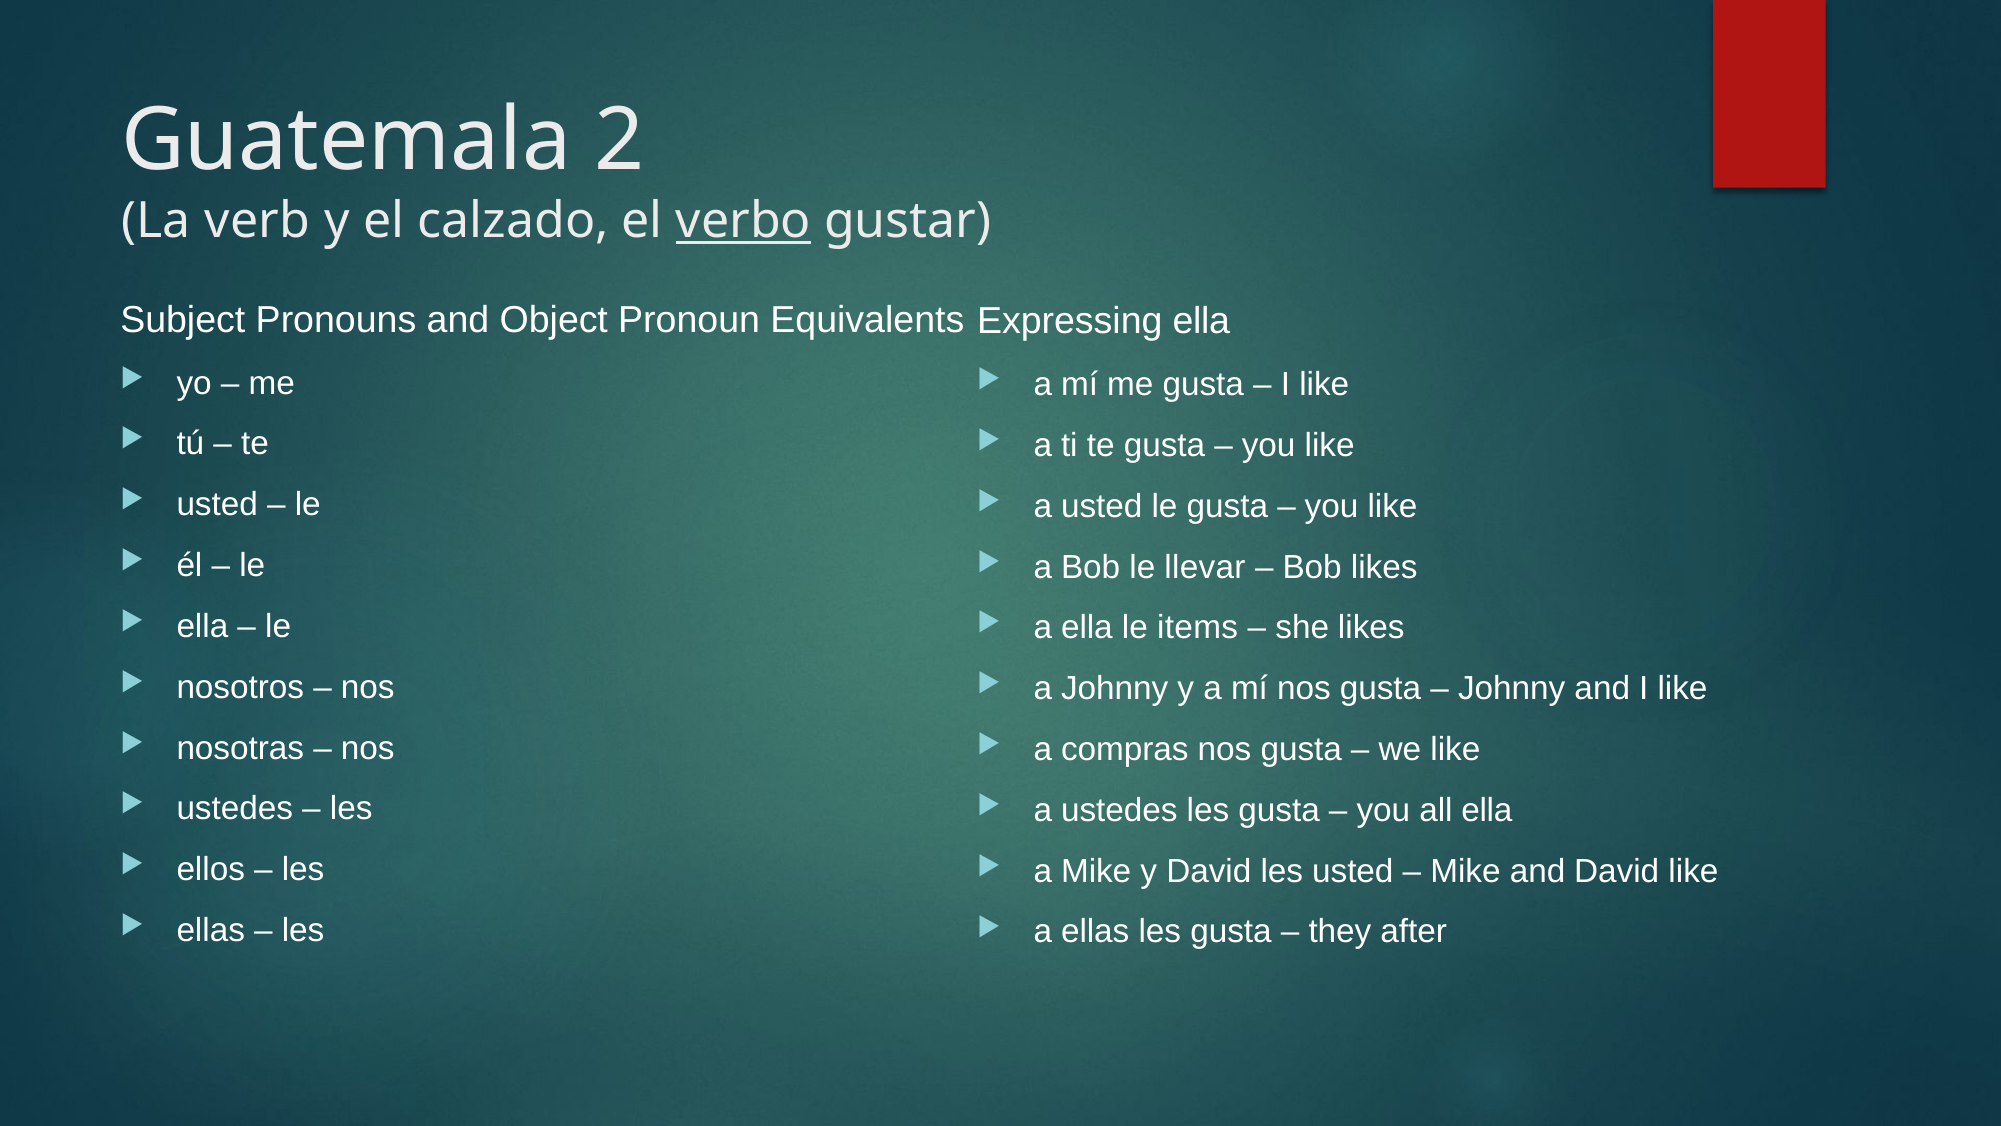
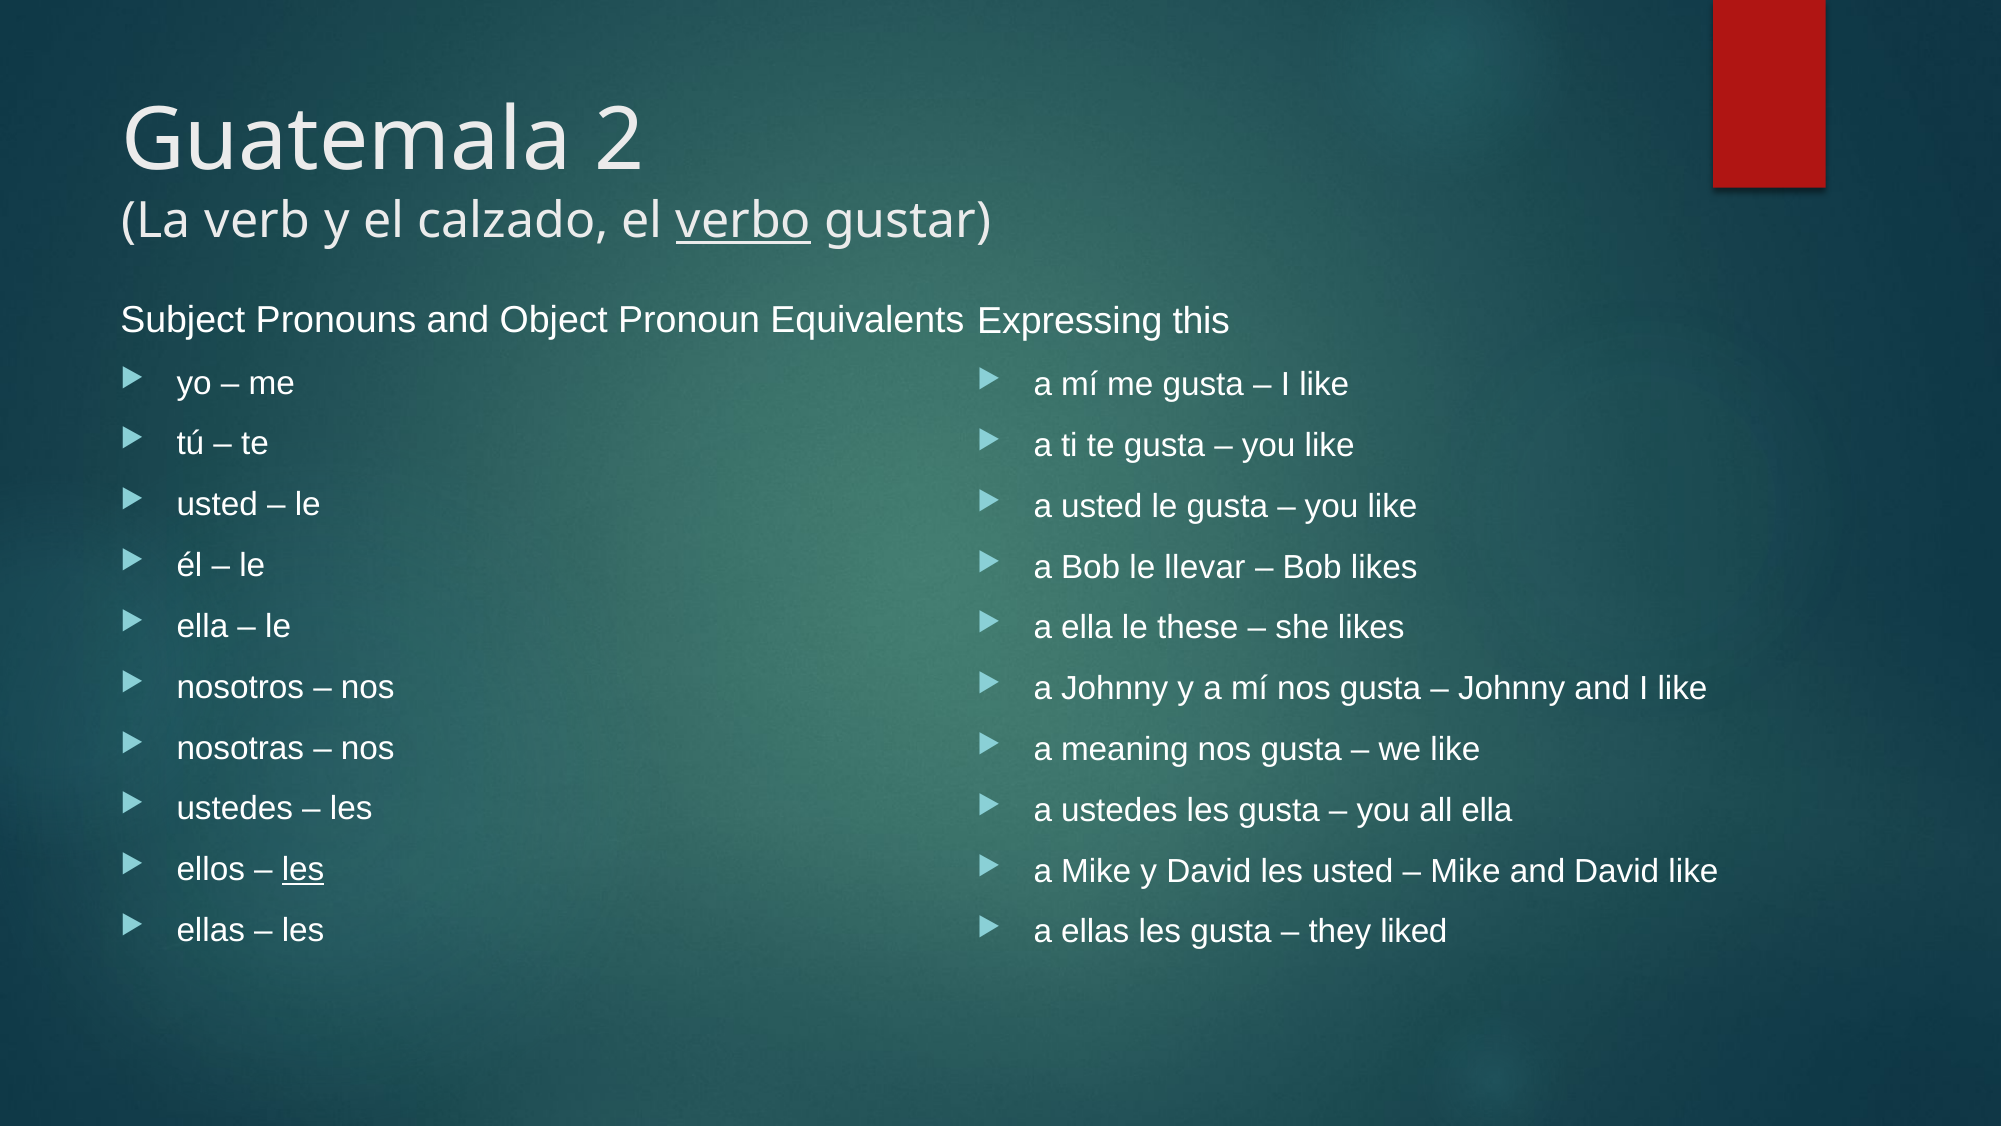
Expressing ella: ella -> this
items: items -> these
compras: compras -> meaning
les at (303, 869) underline: none -> present
after: after -> liked
